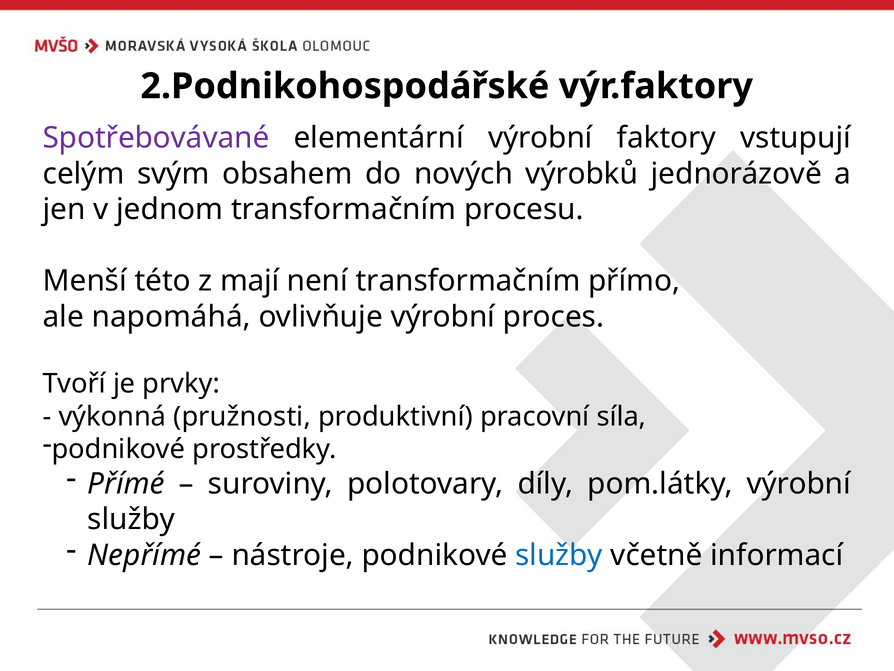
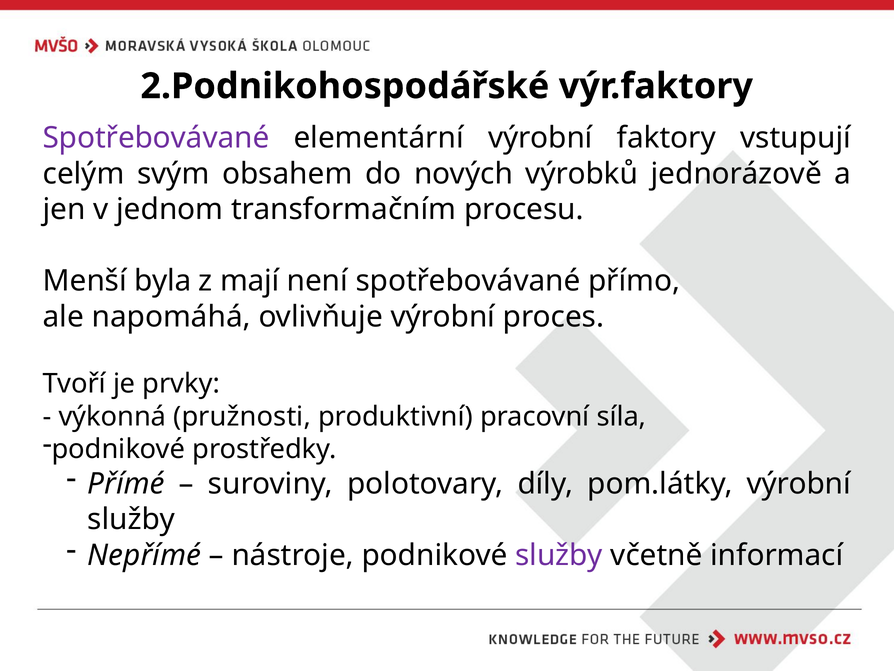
této: této -> byla
není transformačním: transformačním -> spotřebovávané
služby at (559, 555) colour: blue -> purple
